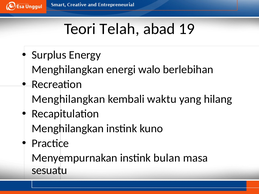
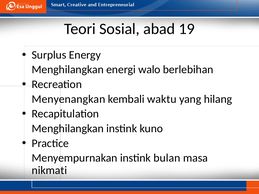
Telah: Telah -> Sosial
Menghilangkan at (68, 99): Menghilangkan -> Menyenangkan
sesuatu: sesuatu -> nikmati
